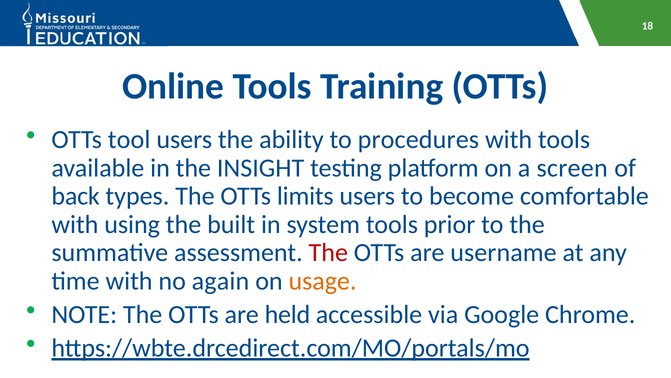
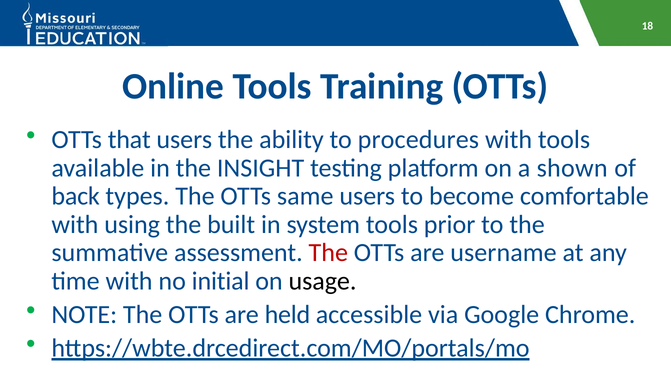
tool: tool -> that
screen: screen -> shown
limits: limits -> same
again: again -> initial
usage colour: orange -> black
